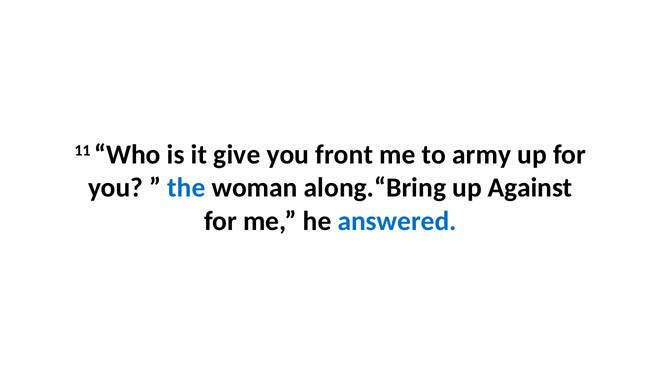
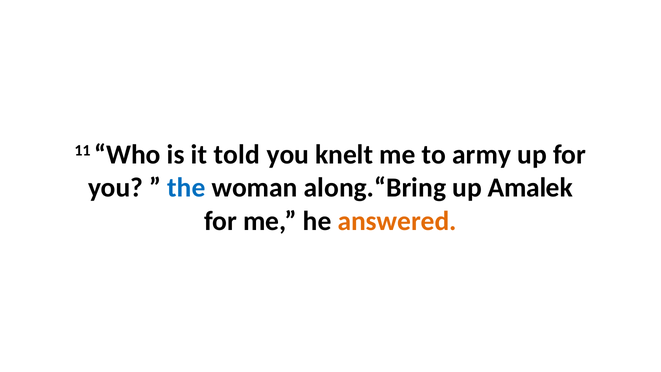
give: give -> told
front: front -> knelt
Against: Against -> Amalek
answered colour: blue -> orange
